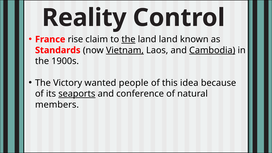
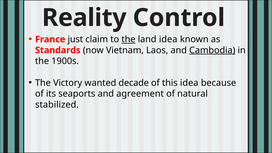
rise: rise -> just
land land: land -> idea
Vietnam underline: present -> none
people: people -> decade
seaports underline: present -> none
conference: conference -> agreement
members: members -> stabilized
